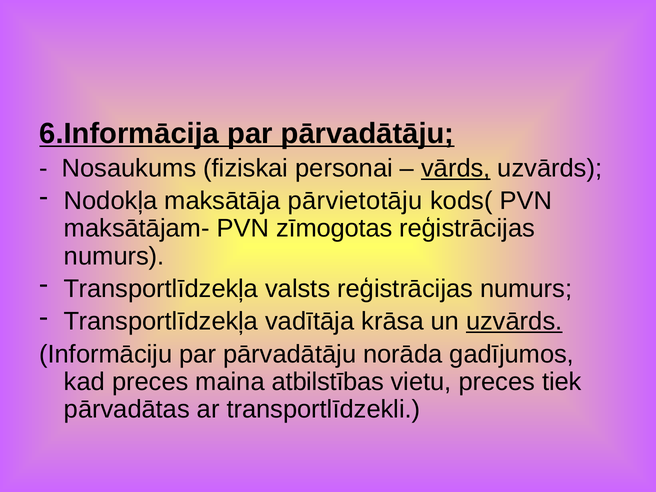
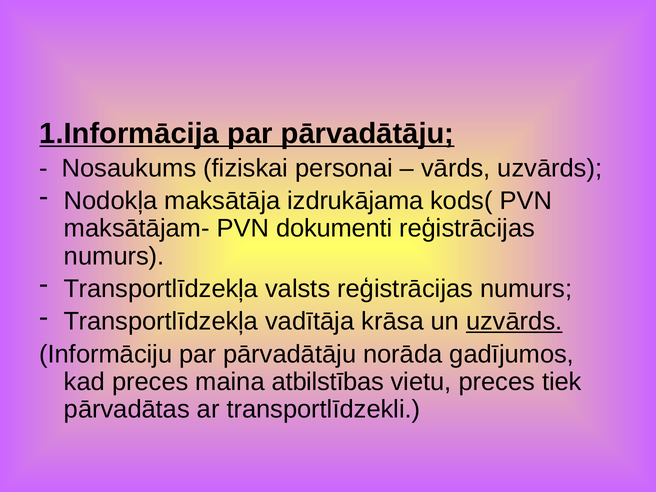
6.Informācija: 6.Informācija -> 1.Informācija
vārds underline: present -> none
pārvietotāju: pārvietotāju -> izdrukājama
zīmogotas: zīmogotas -> dokumenti
